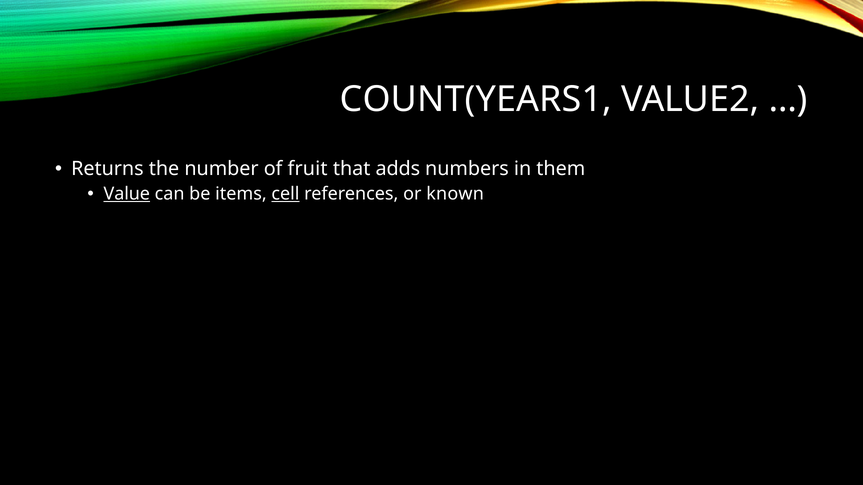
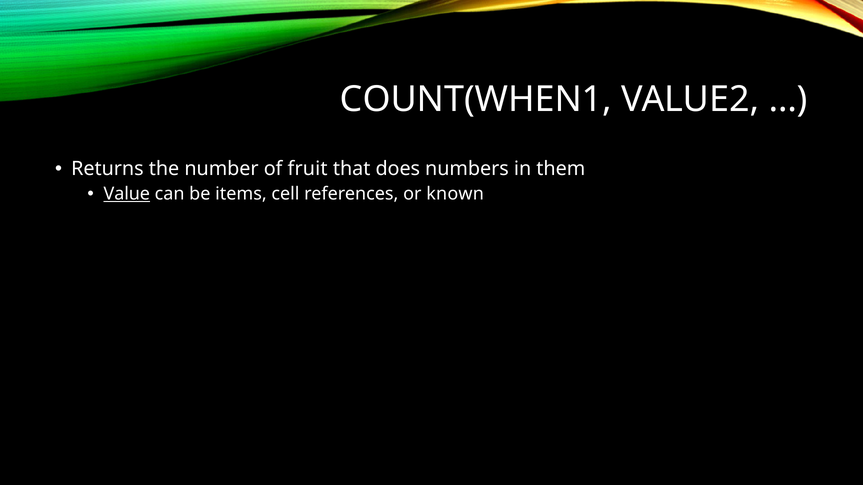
COUNT(YEARS1: COUNT(YEARS1 -> COUNT(WHEN1
adds: adds -> does
cell underline: present -> none
